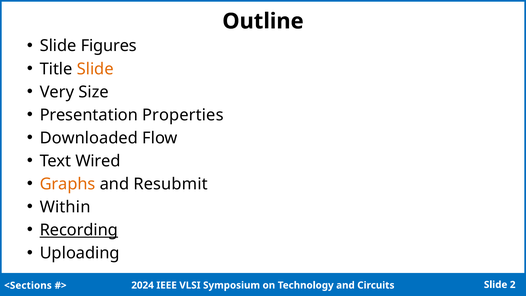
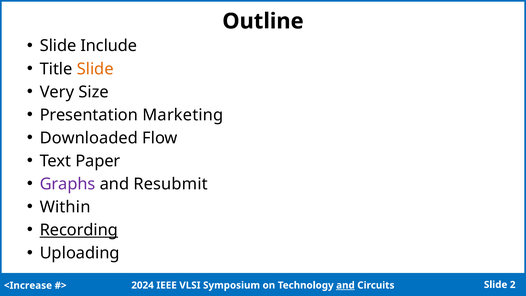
Figures: Figures -> Include
Properties: Properties -> Marketing
Wired: Wired -> Paper
Graphs colour: orange -> purple
and at (345, 285) underline: none -> present
<Sections: <Sections -> <Increase
